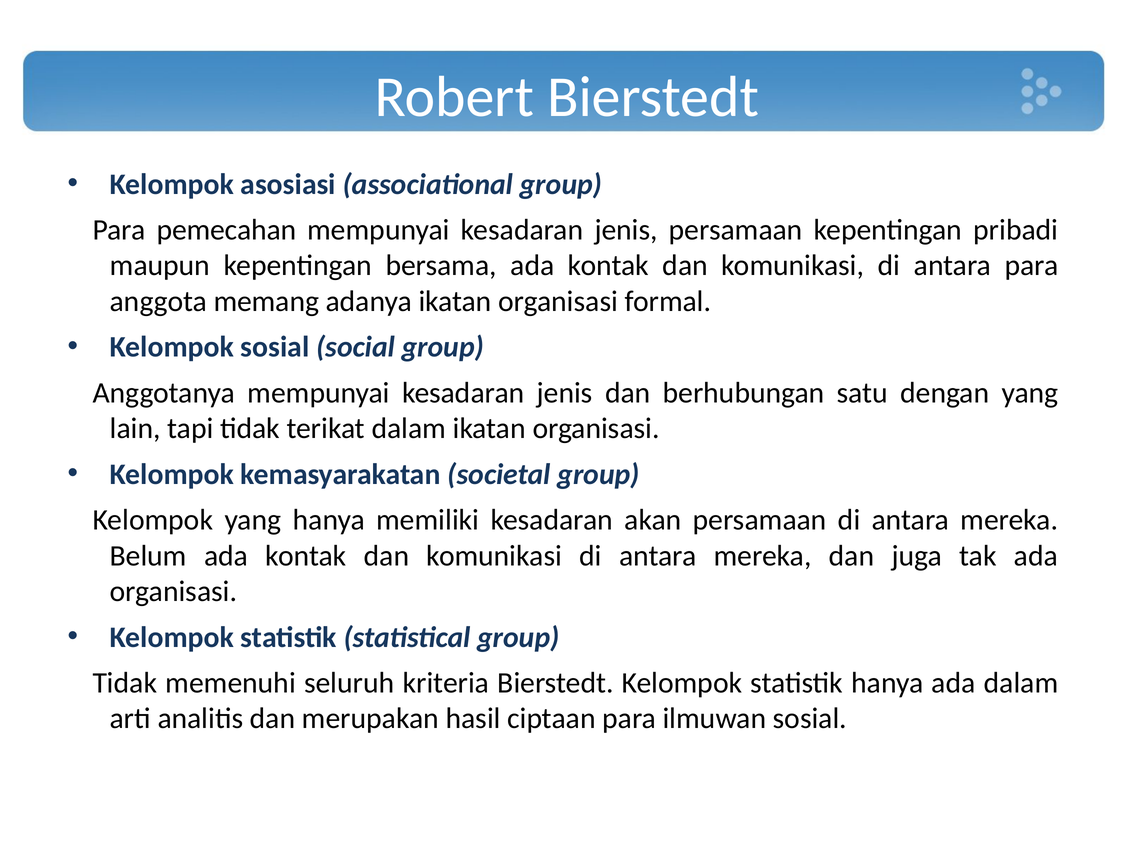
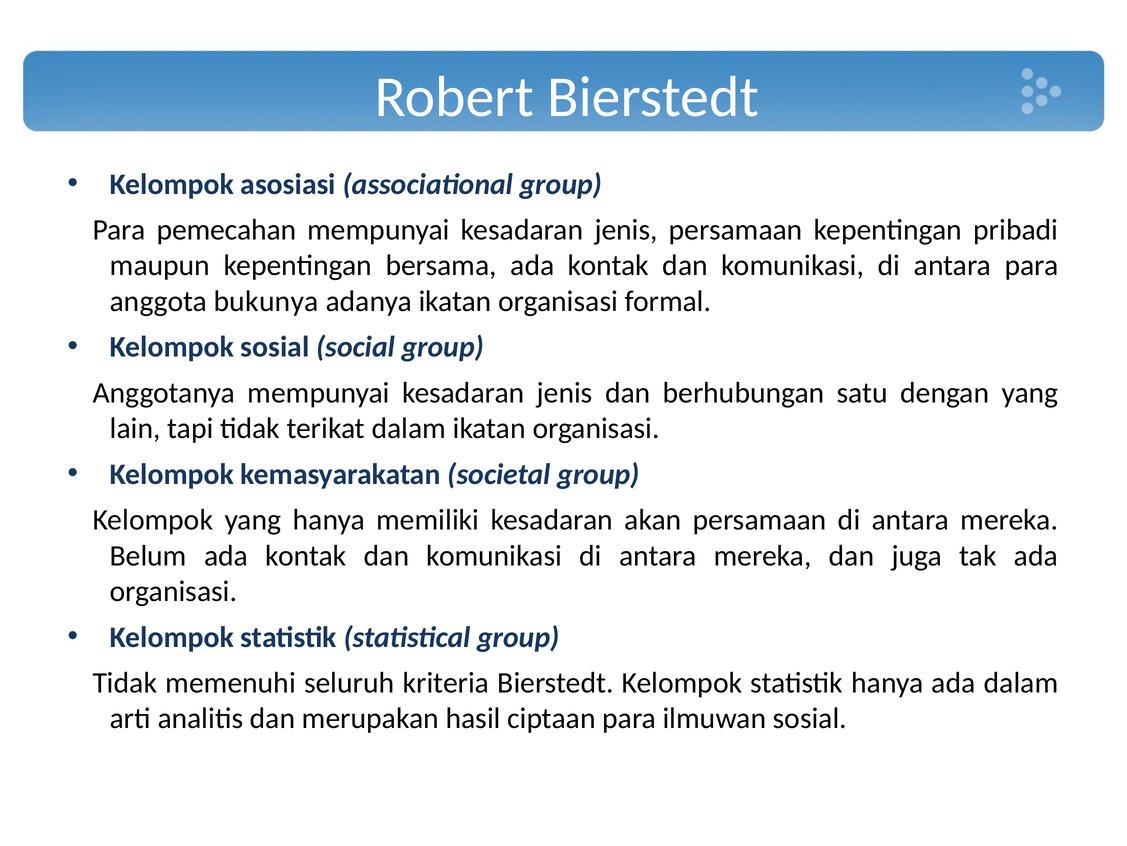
memang: memang -> bukunya
